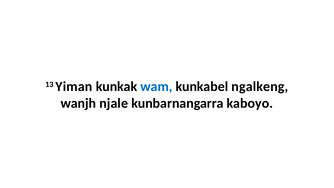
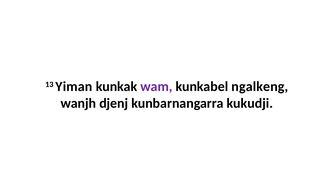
wam colour: blue -> purple
njale: njale -> djenj
kaboyo: kaboyo -> kukudji
